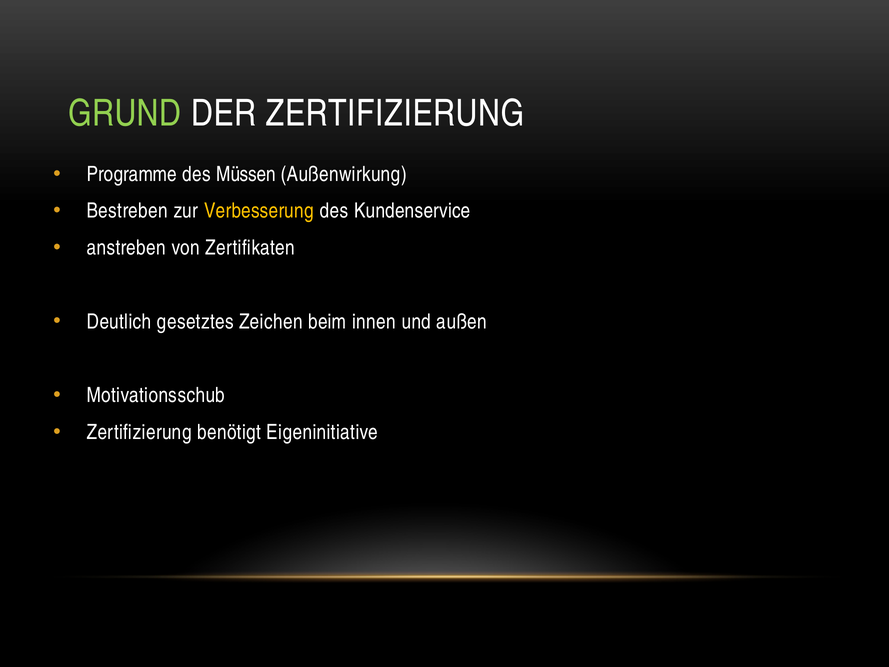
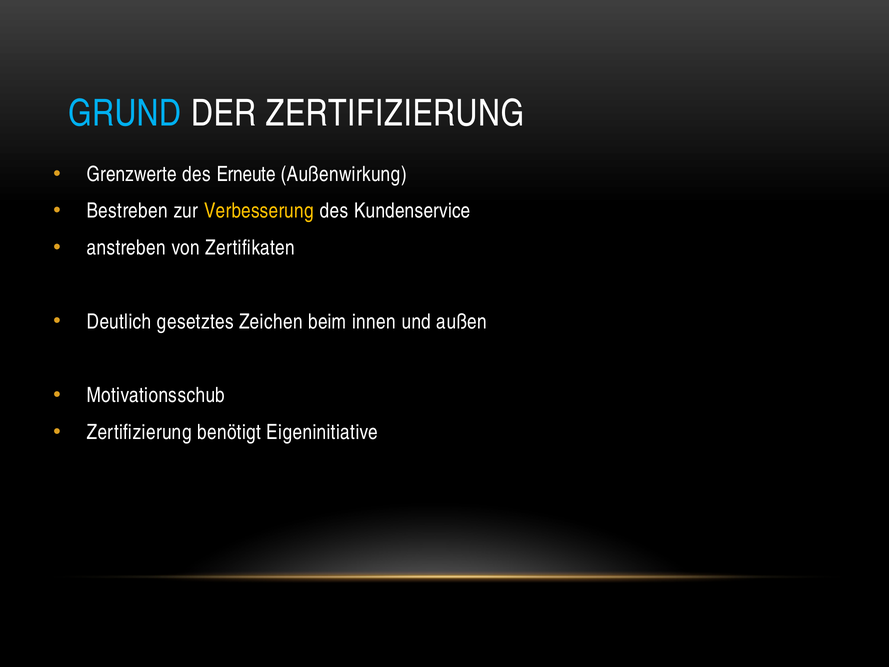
GRUND colour: light green -> light blue
Programme: Programme -> Grenzwerte
Müssen: Müssen -> Erneute
